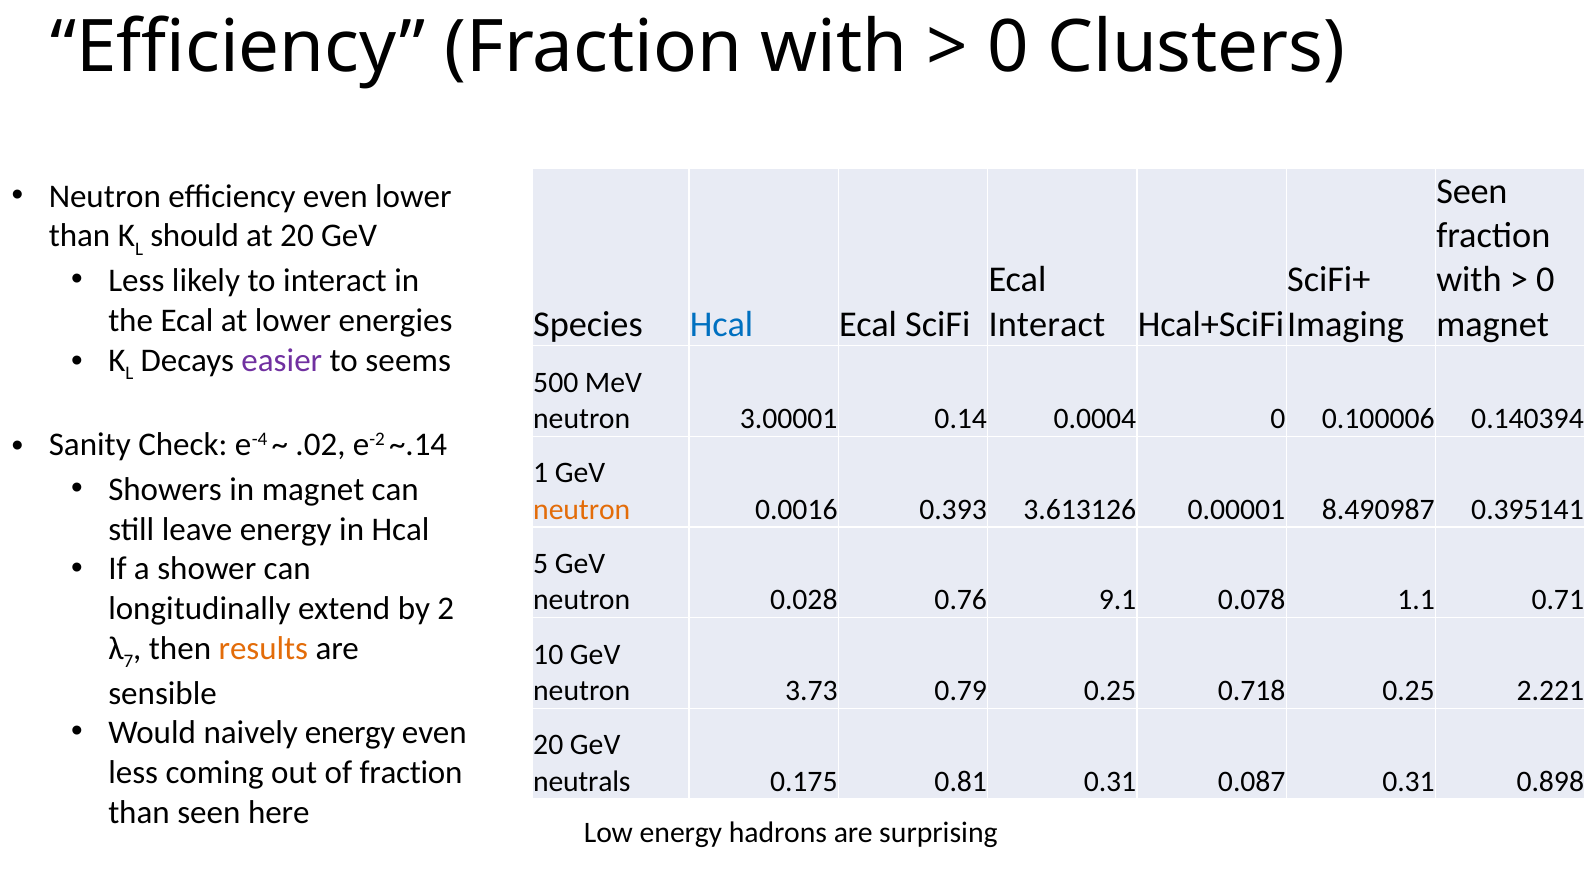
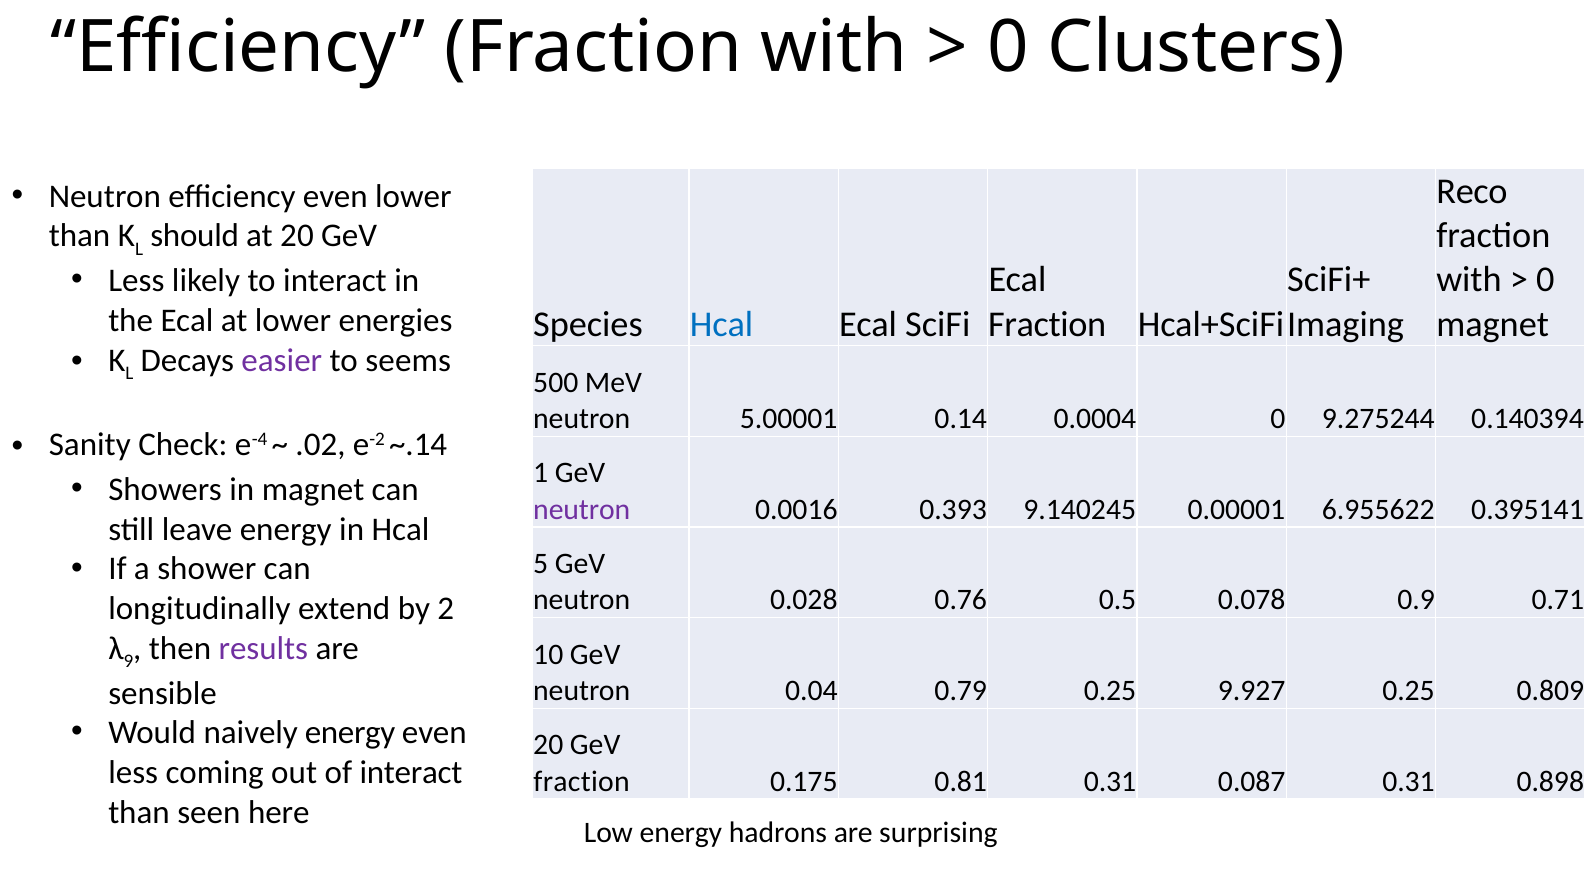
Seen at (1472, 192): Seen -> Reco
Interact at (1047, 324): Interact -> Fraction
3.00001: 3.00001 -> 5.00001
0.100006: 0.100006 -> 9.275244
neutron at (582, 510) colour: orange -> purple
3.613126: 3.613126 -> 9.140245
8.490987: 8.490987 -> 6.955622
9.1: 9.1 -> 0.5
1.1: 1.1 -> 0.9
7: 7 -> 9
results colour: orange -> purple
3.73: 3.73 -> 0.04
0.718: 0.718 -> 9.927
2.221: 2.221 -> 0.809
of fraction: fraction -> interact
neutrals at (582, 782): neutrals -> fraction
